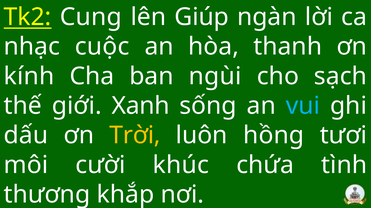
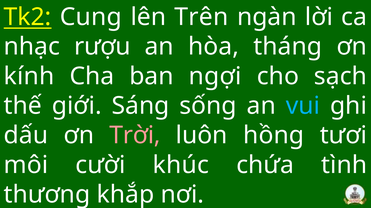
Giúp: Giúp -> Trên
cuộc: cuộc -> rượu
thanh: thanh -> tháng
ngùi: ngùi -> ngợi
Xanh: Xanh -> Sáng
Trời colour: yellow -> pink
